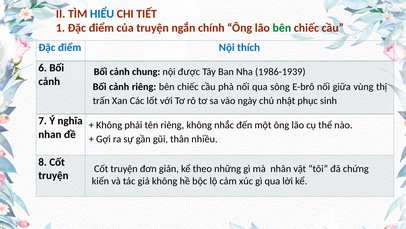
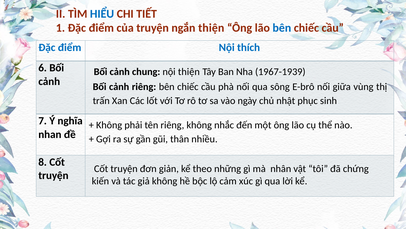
ngắn chính: chính -> thiện
bên at (282, 28) colour: green -> blue
nội được: được -> thiện
1986-1939: 1986-1939 -> 1967-1939
